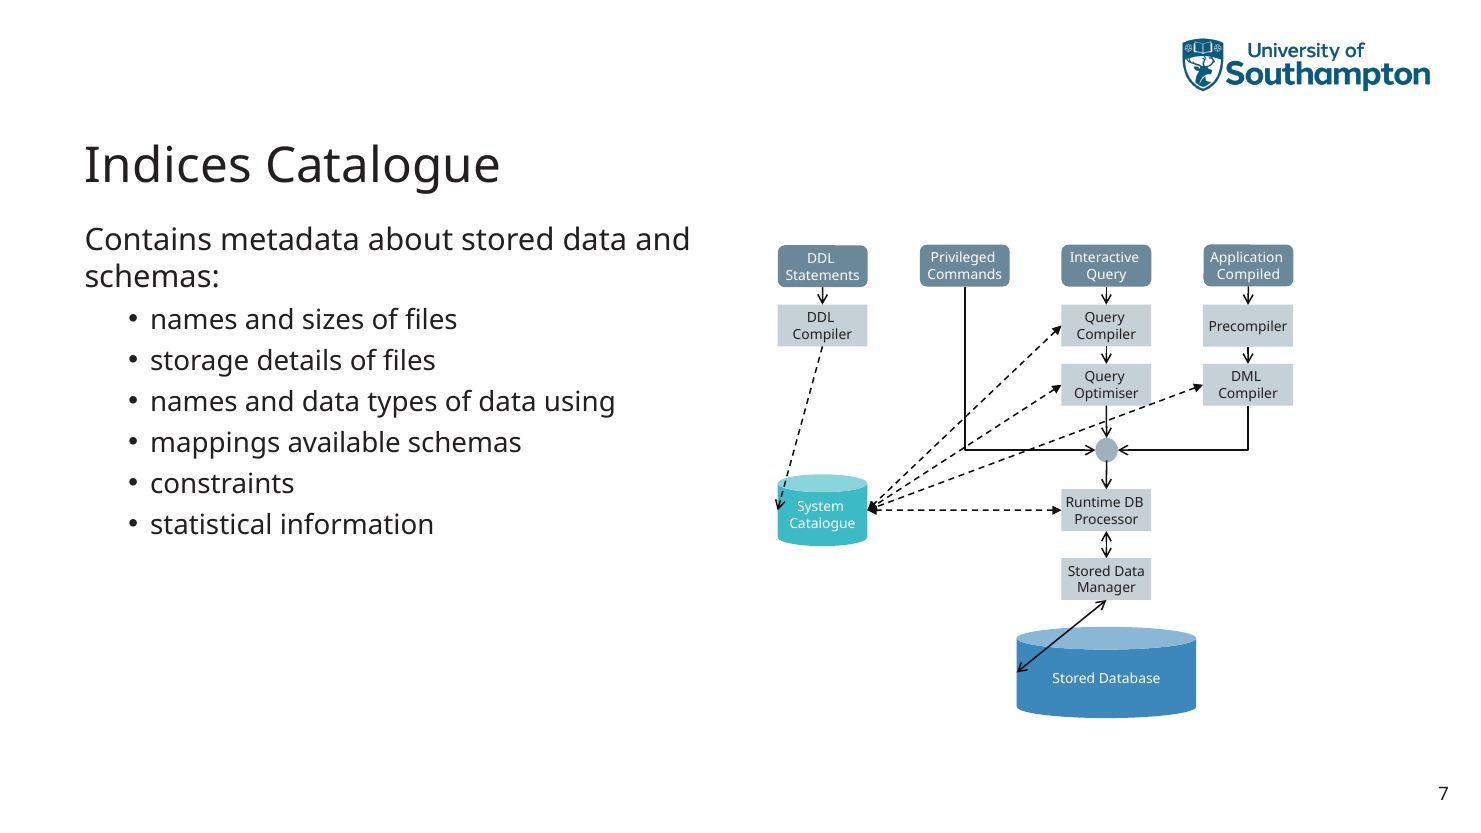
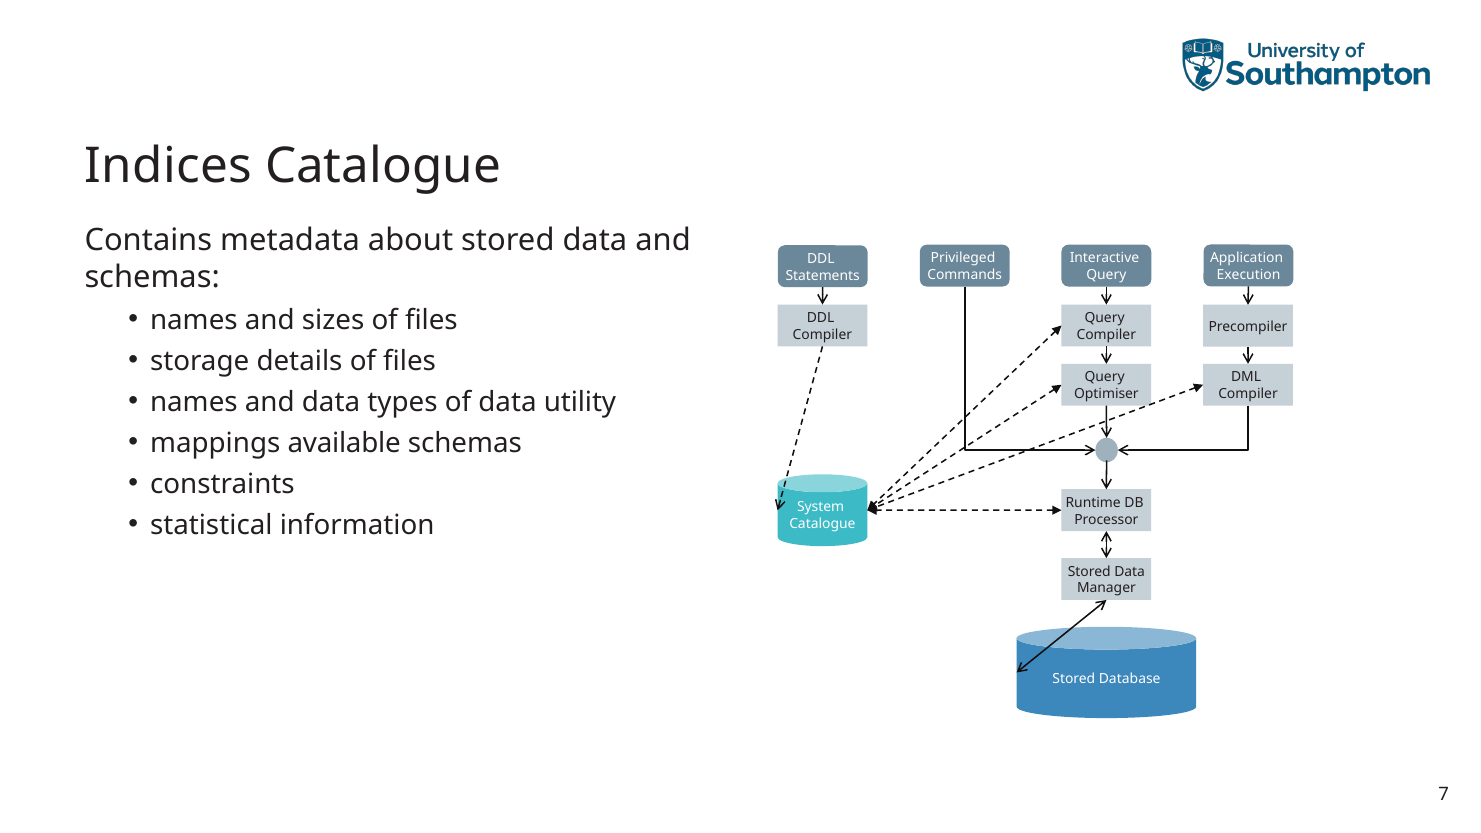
Compiled: Compiled -> Execution
using: using -> utility
